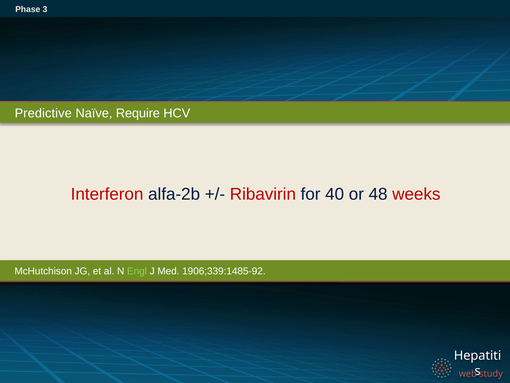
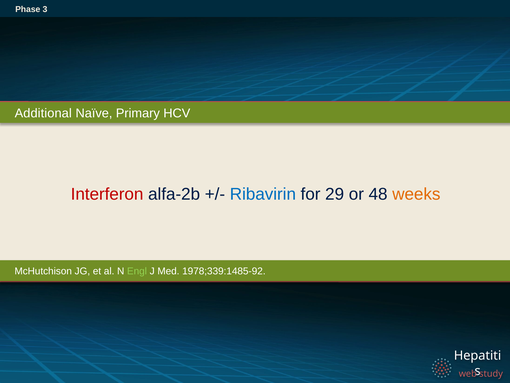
Predictive: Predictive -> Additional
Require: Require -> Primary
Ribavirin colour: red -> blue
40: 40 -> 29
weeks colour: red -> orange
1906;339:1485-92: 1906;339:1485-92 -> 1978;339:1485-92
